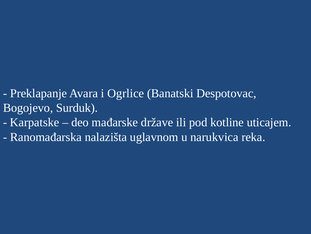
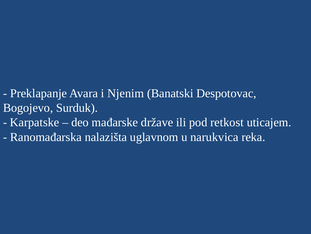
Ogrlice: Ogrlice -> Njenim
kotline: kotline -> retkost
